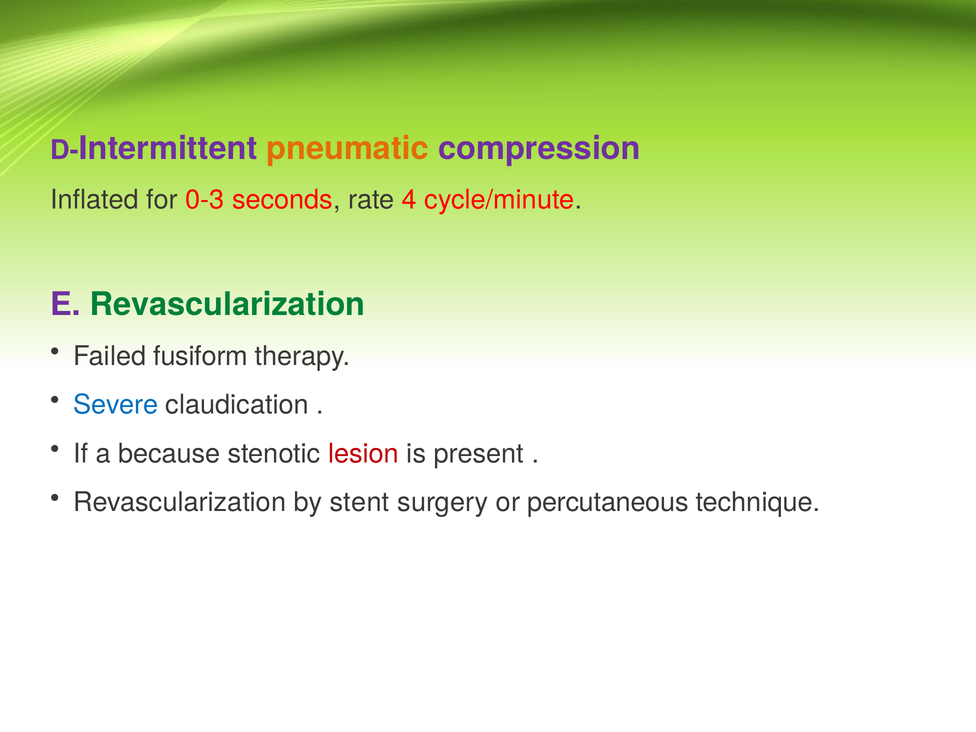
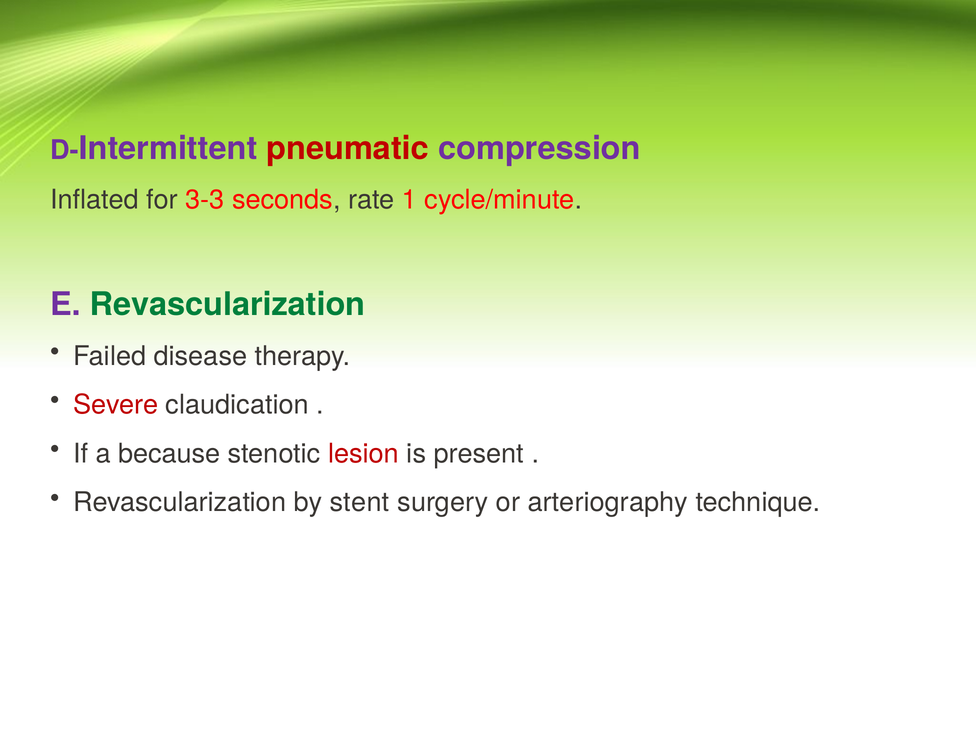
pneumatic colour: orange -> red
0-3: 0-3 -> 3-3
4: 4 -> 1
fusiform: fusiform -> disease
Severe colour: blue -> red
percutaneous: percutaneous -> arteriography
